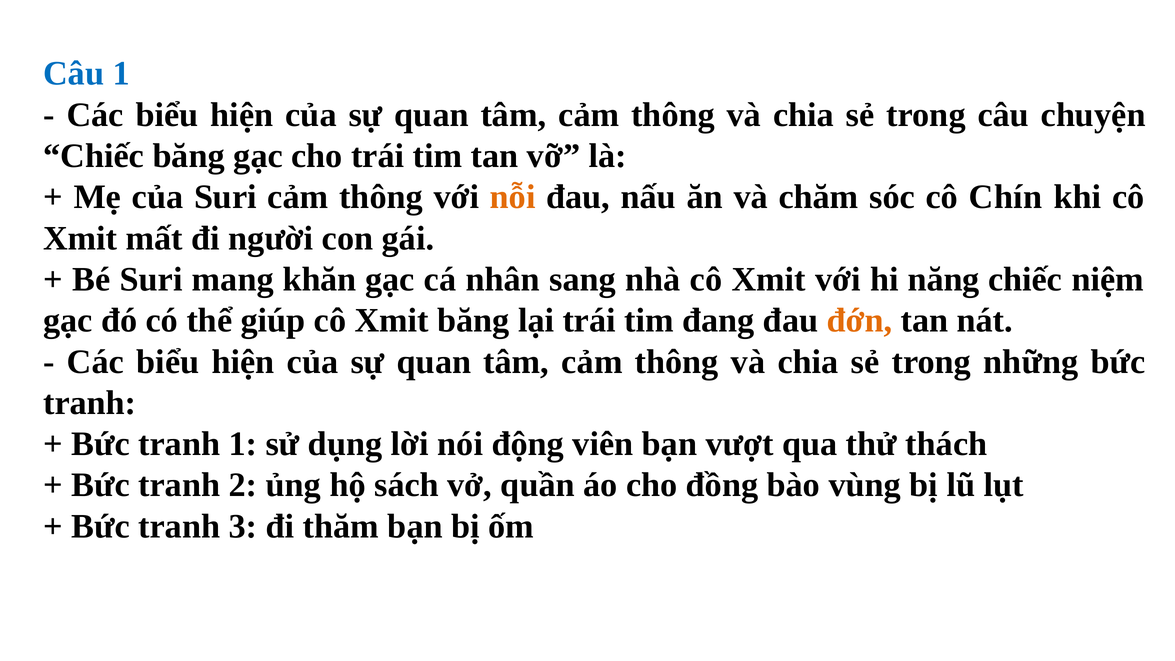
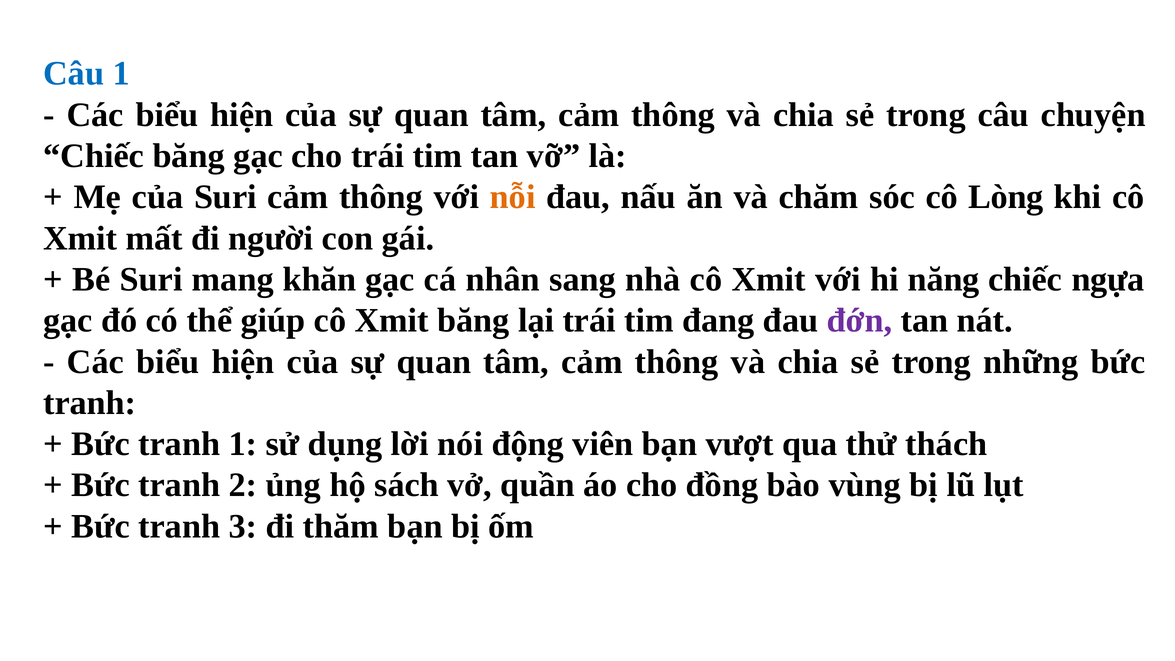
Chín: Chín -> Lòng
niệm: niệm -> ngựa
đớn colour: orange -> purple
